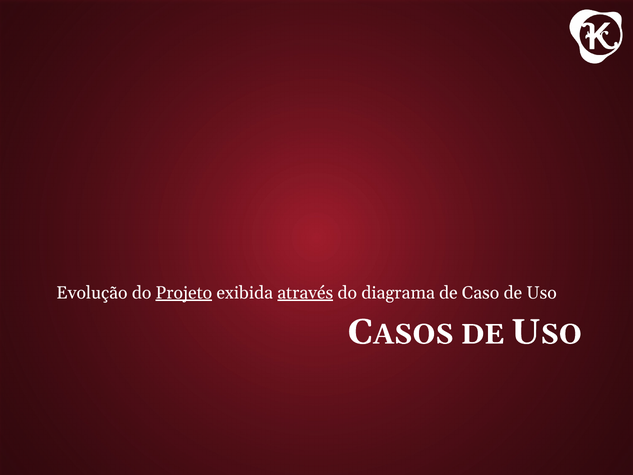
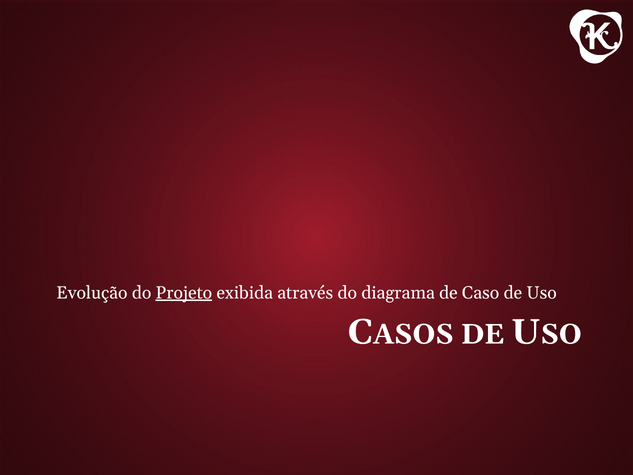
através underline: present -> none
